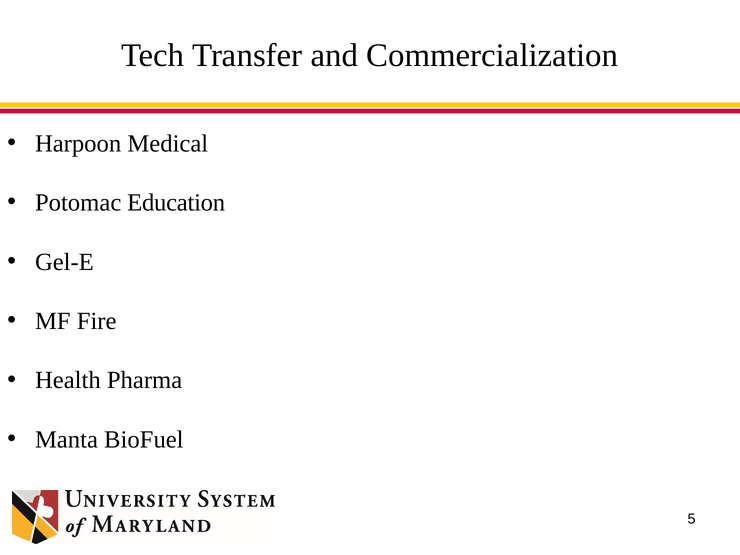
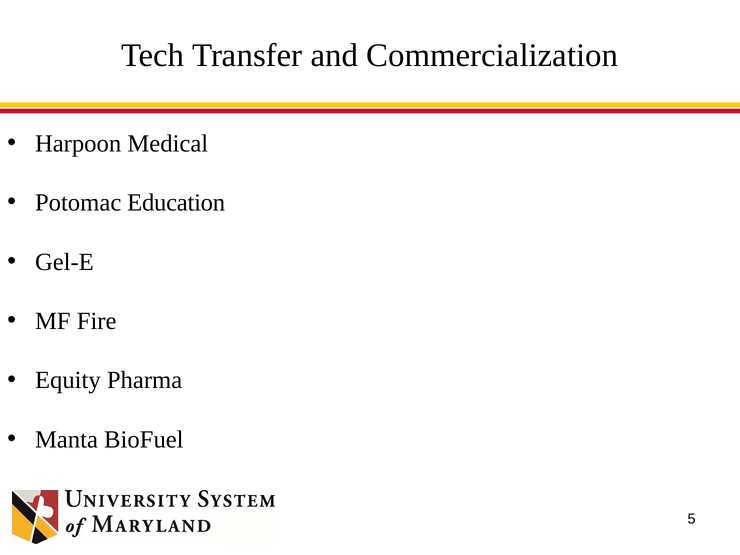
Health: Health -> Equity
